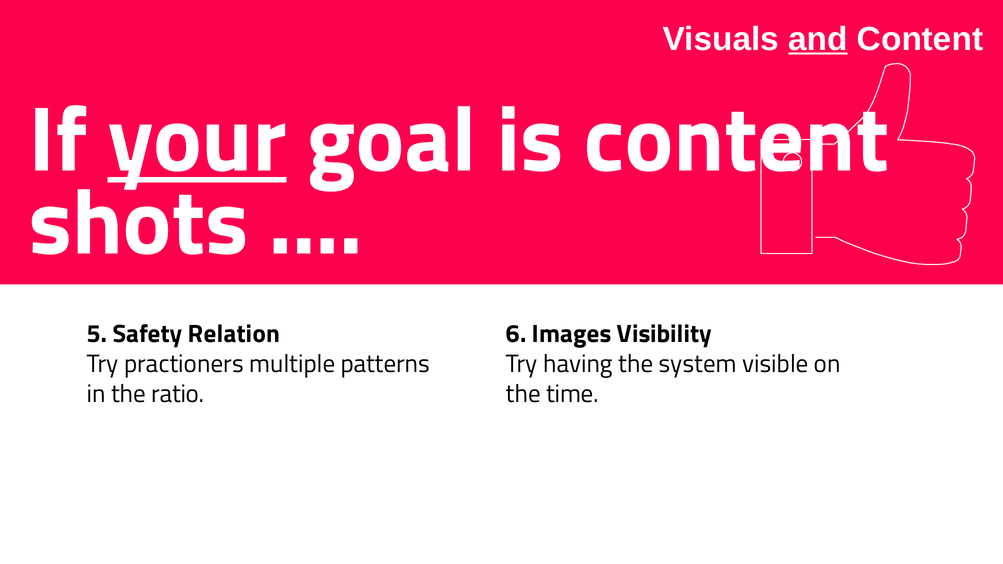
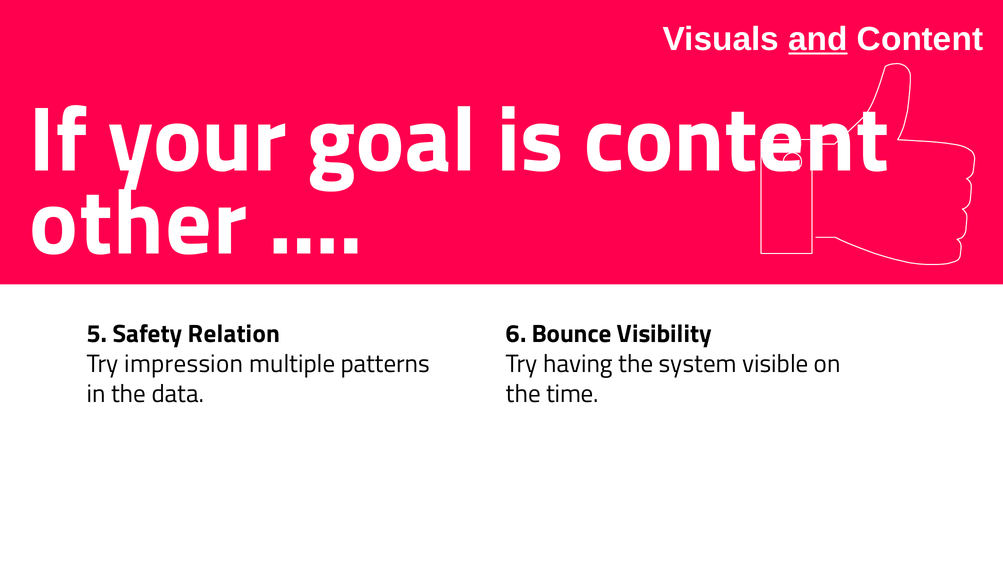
your underline: present -> none
shots: shots -> other
Images: Images -> Bounce
practioners: practioners -> impression
ratio: ratio -> data
